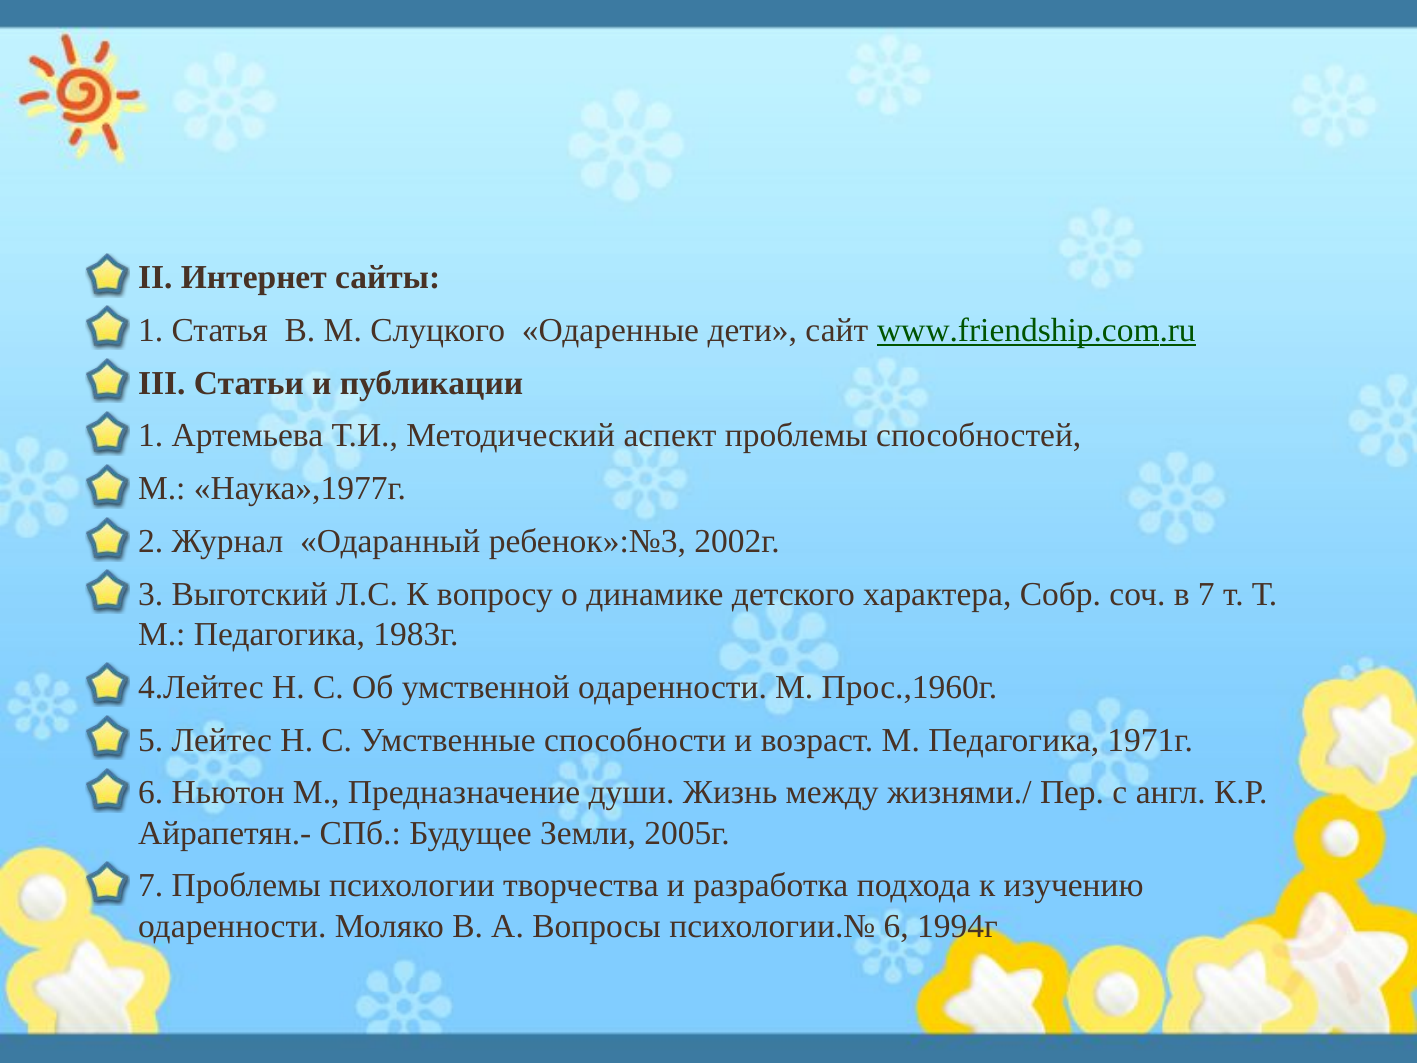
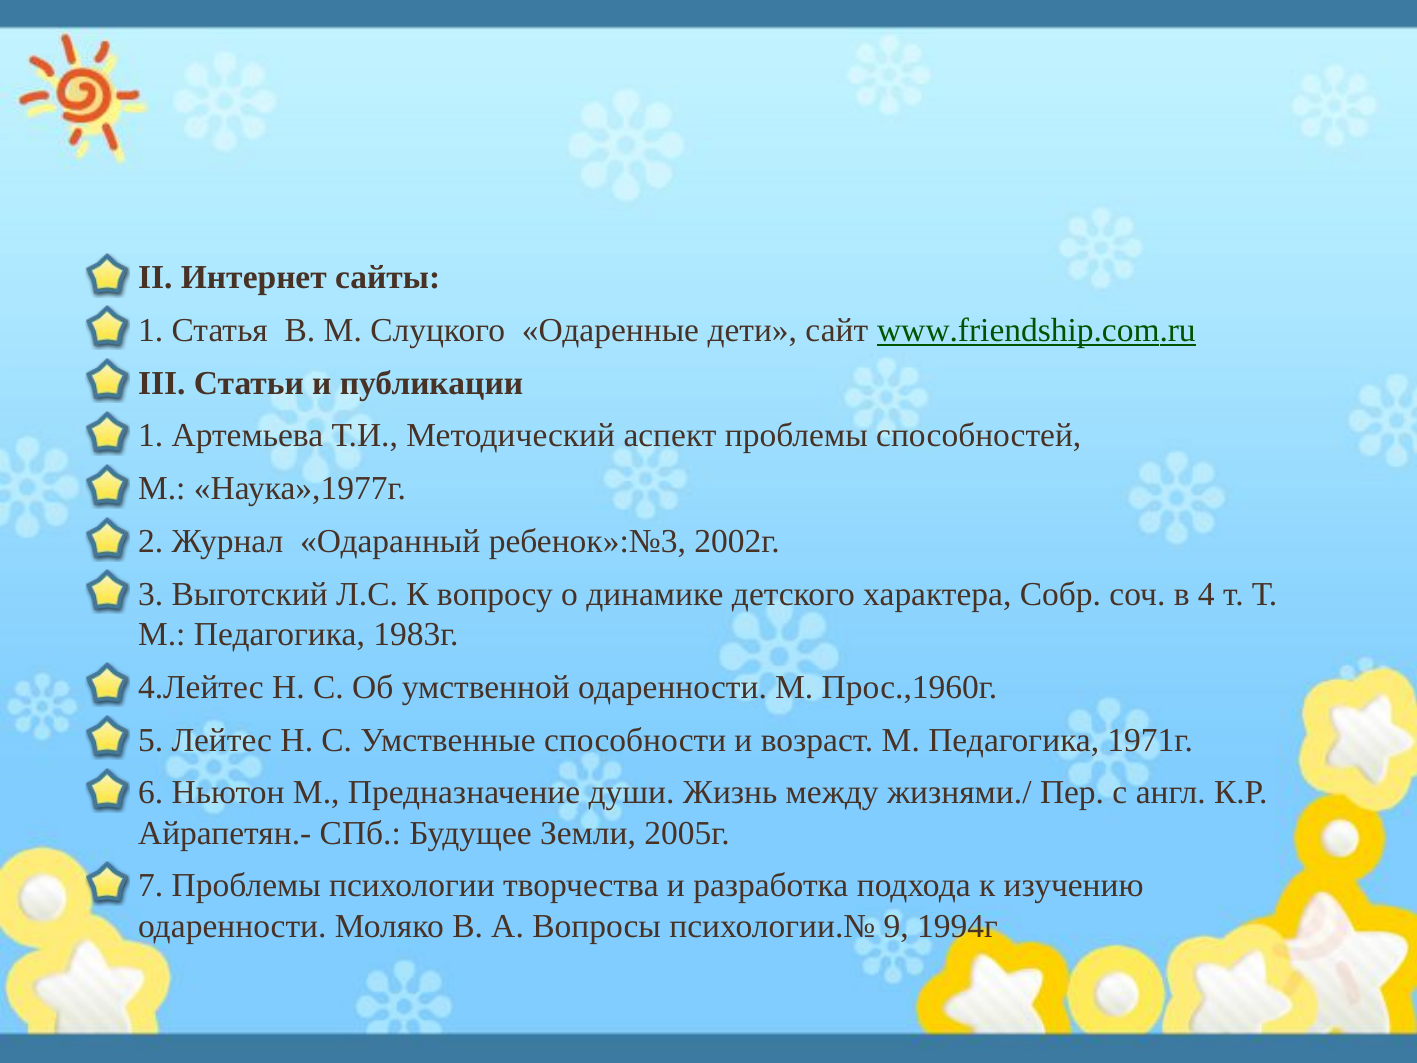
в 7: 7 -> 4
психологии.№ 6: 6 -> 9
